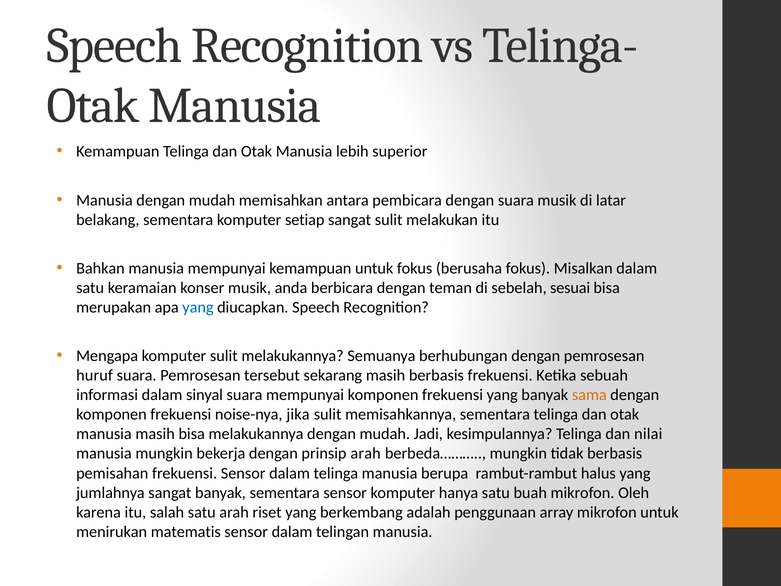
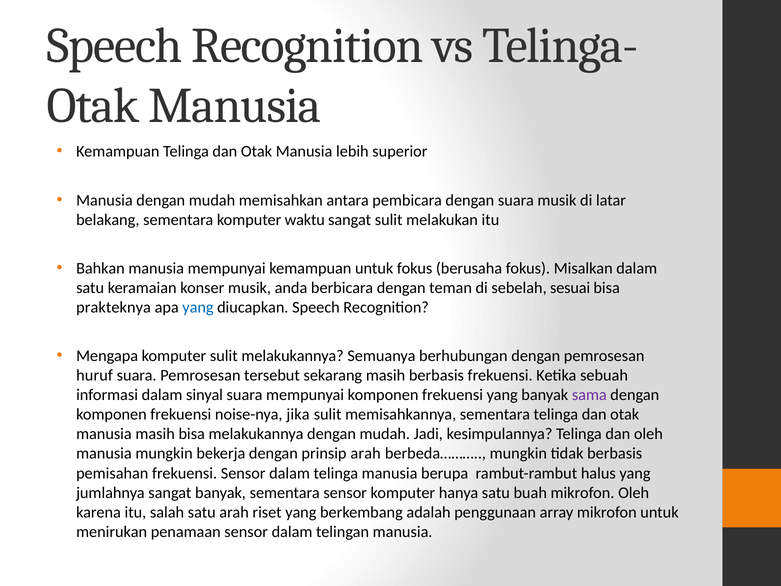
setiap: setiap -> waktu
merupakan: merupakan -> prakteknya
sama colour: orange -> purple
dan nilai: nilai -> oleh
matematis: matematis -> penamaan
